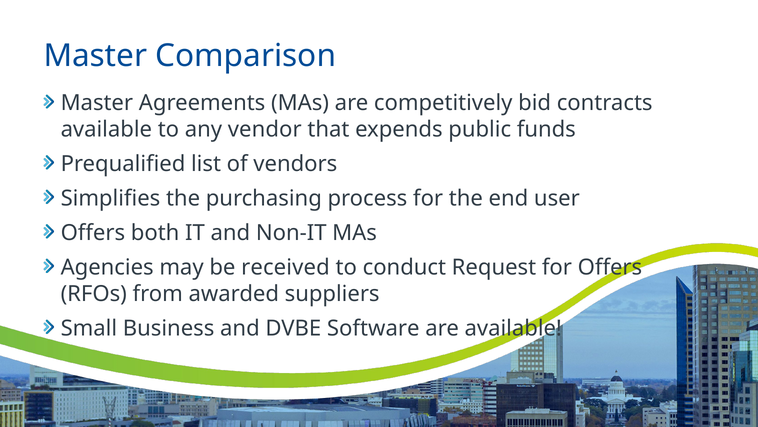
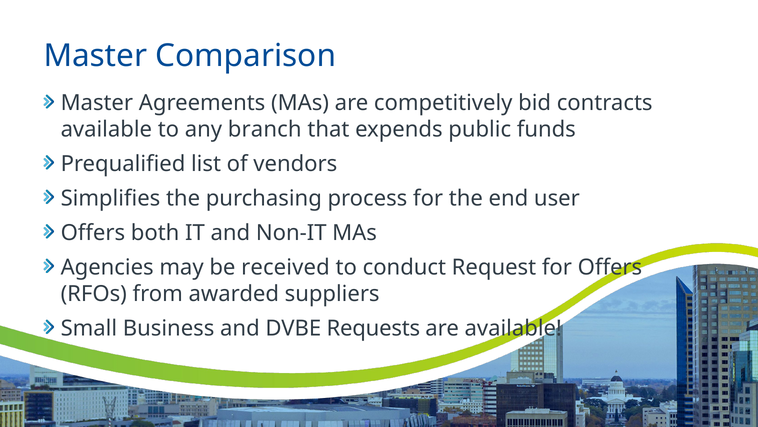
vendor: vendor -> branch
Software: Software -> Requests
